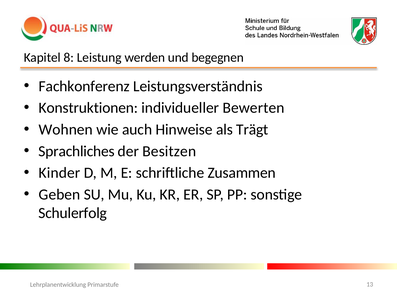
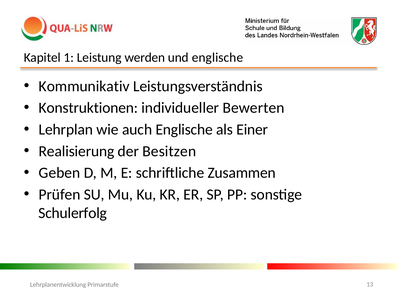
8: 8 -> 1
und begegnen: begegnen -> englische
Fachkonferenz: Fachkonferenz -> Kommunikativ
Wohnen: Wohnen -> Lehrplan
auch Hinweise: Hinweise -> Englische
Trägt: Trägt -> Einer
Sprachliches: Sprachliches -> Realisierung
Kinder: Kinder -> Geben
Geben: Geben -> Prüfen
